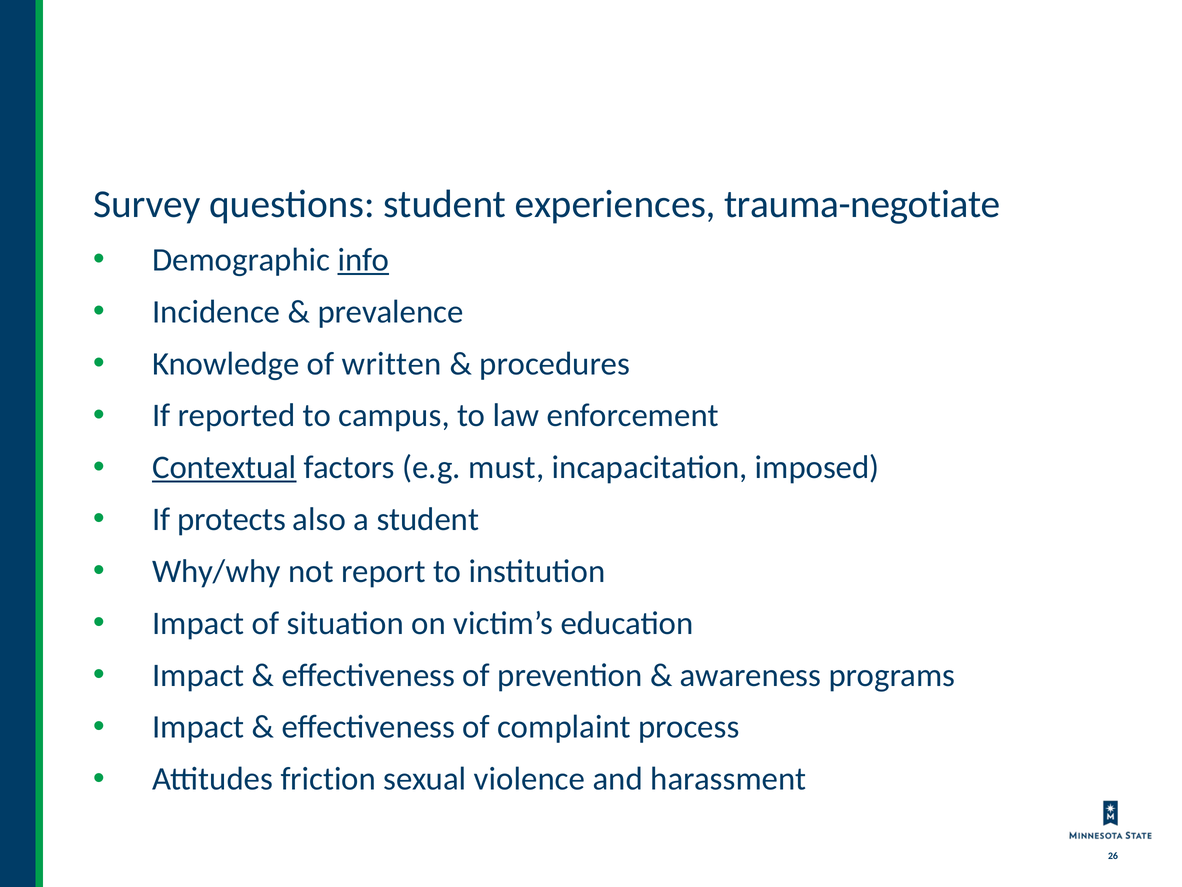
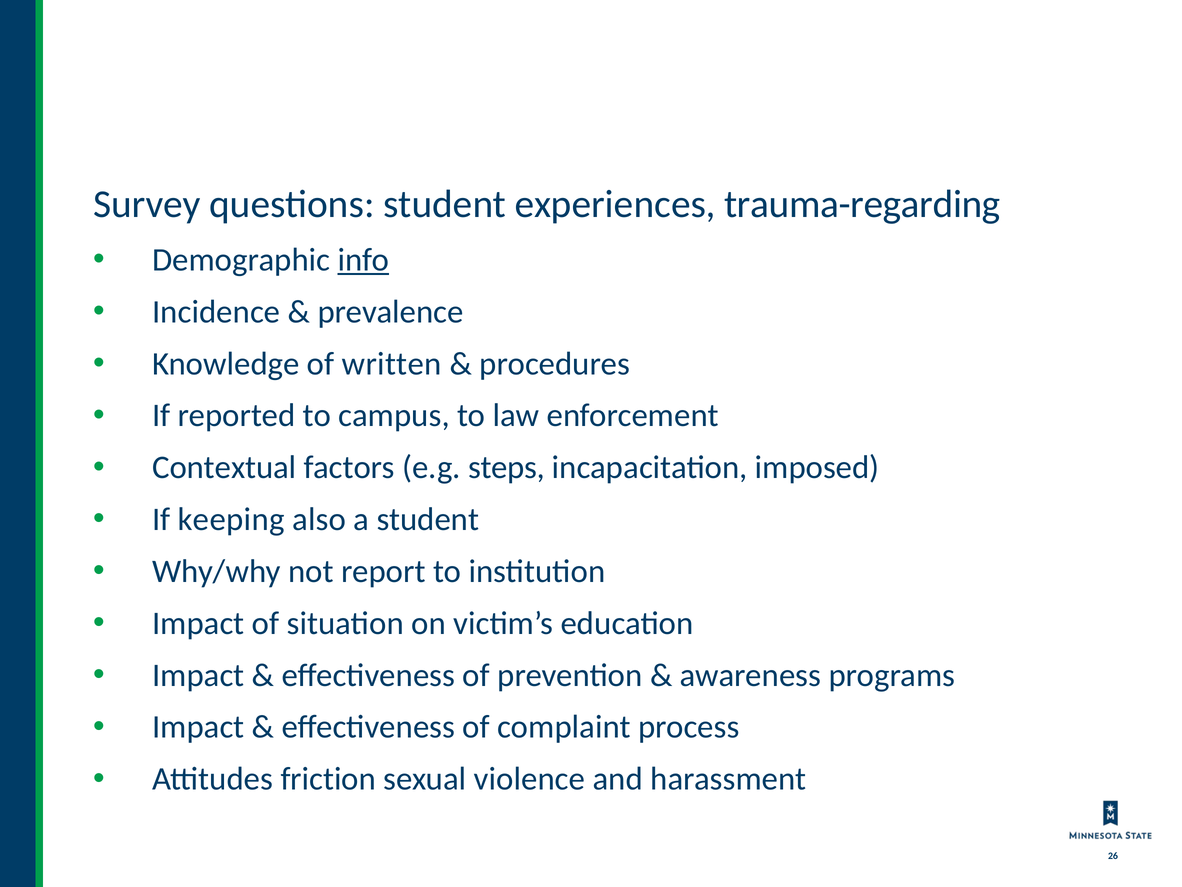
trauma-negotiate: trauma-negotiate -> trauma-regarding
Contextual underline: present -> none
must: must -> steps
protects: protects -> keeping
